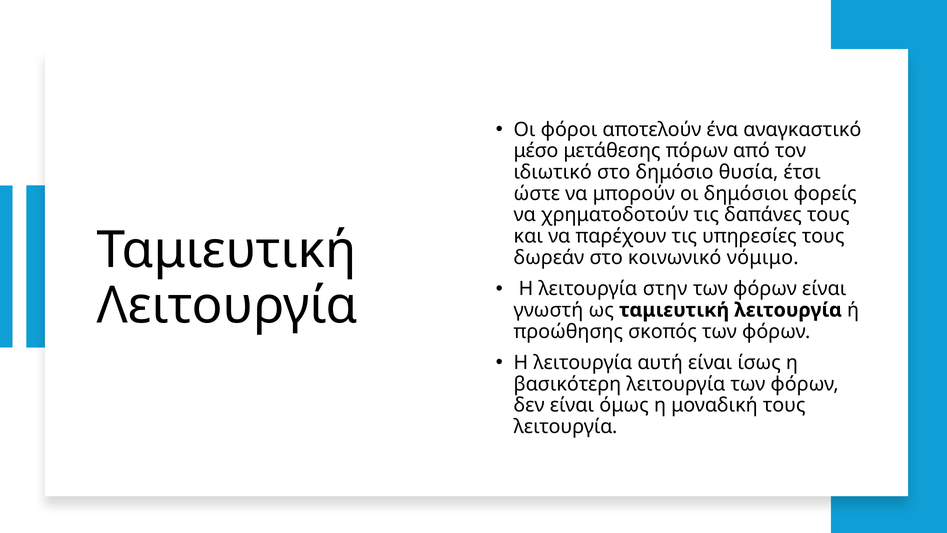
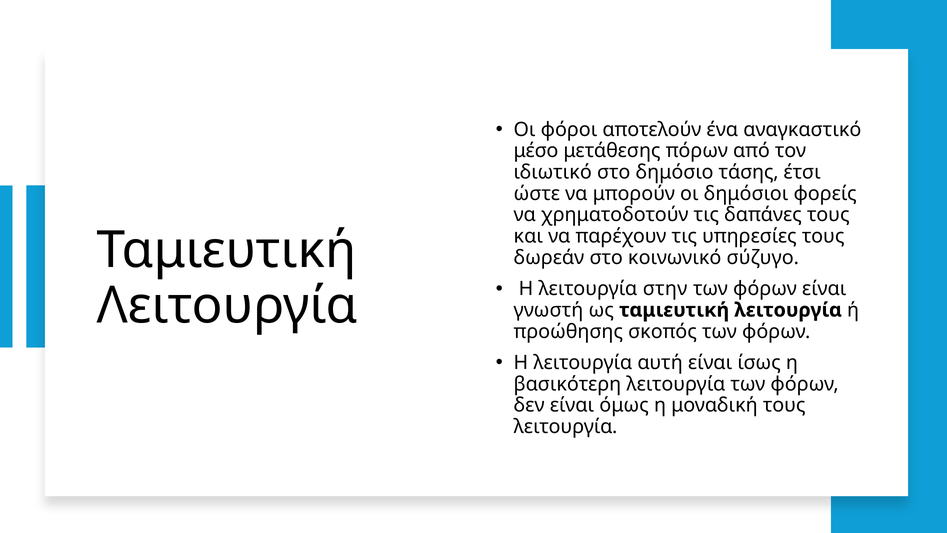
θυσία: θυσία -> τάσης
νόμιμο: νόμιμο -> σύζυγο
